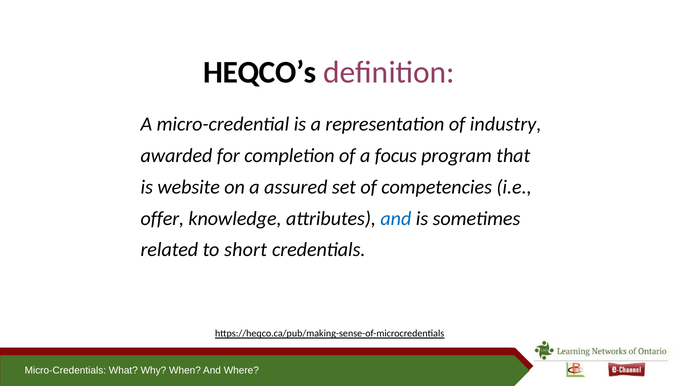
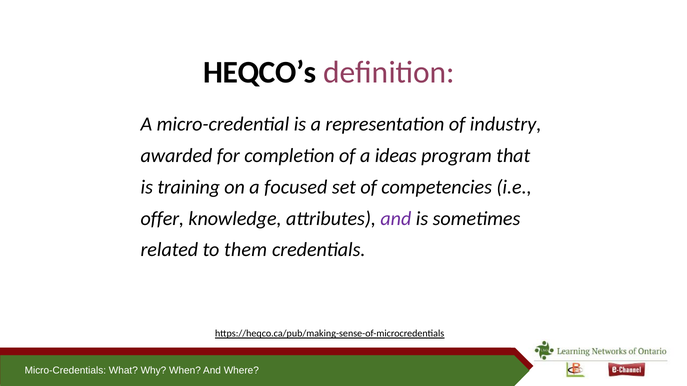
focus: focus -> ideas
website: website -> training
assured: assured -> focused
and at (396, 219) colour: blue -> purple
short: short -> them
